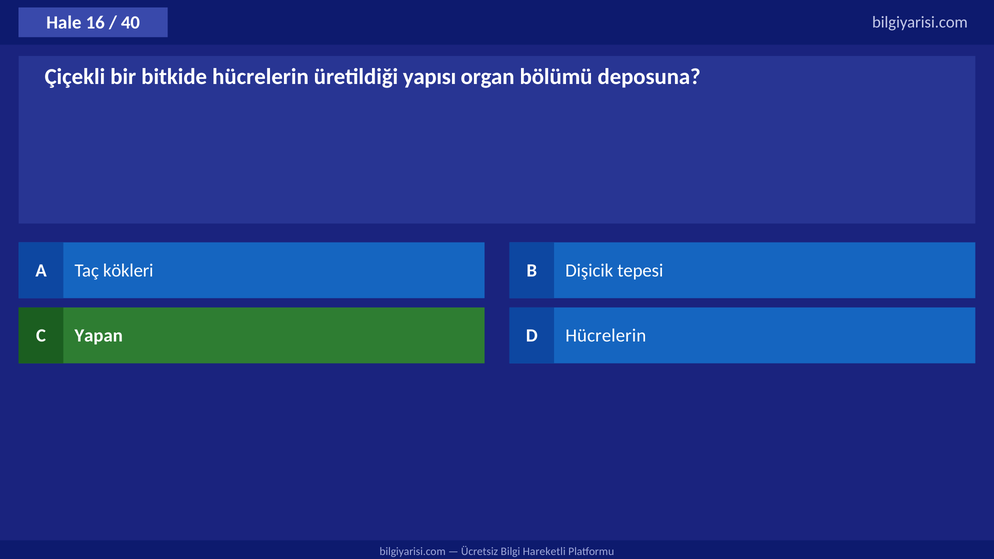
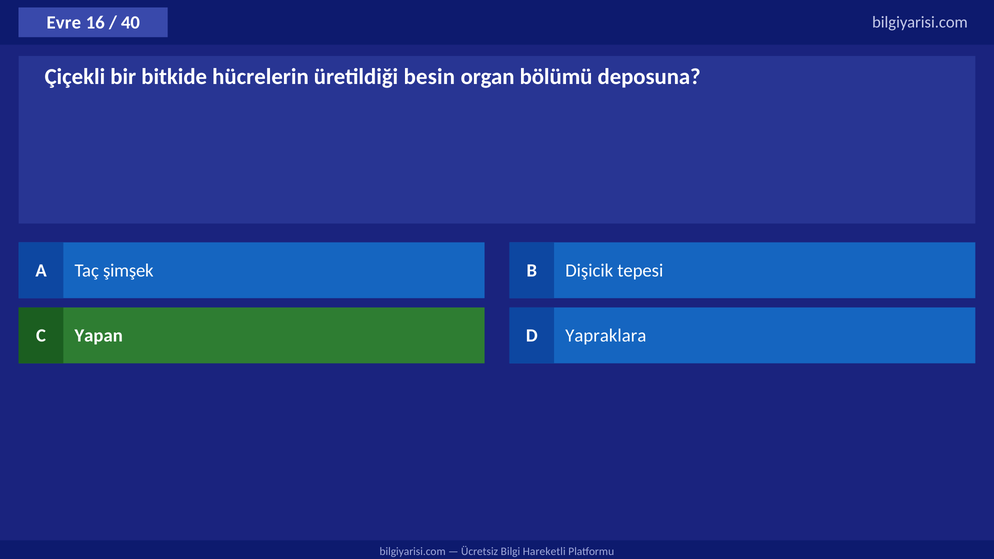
Hale: Hale -> Evre
yapısı: yapısı -> besin
kökleri: kökleri -> şimşek
D Hücrelerin: Hücrelerin -> Yapraklara
